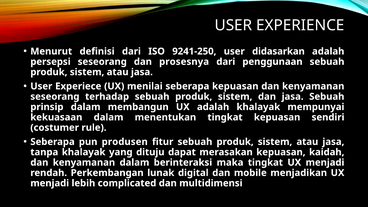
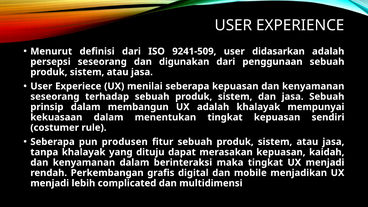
9241-250: 9241-250 -> 9241-509
prosesnya: prosesnya -> digunakan
lunak: lunak -> grafis
